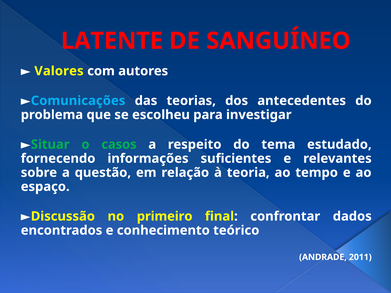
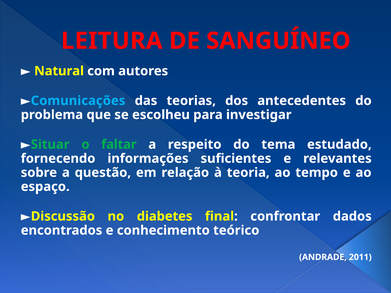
LATENTE: LATENTE -> LEITURA
Valores: Valores -> Natural
casos: casos -> faltar
primeiro: primeiro -> diabetes
